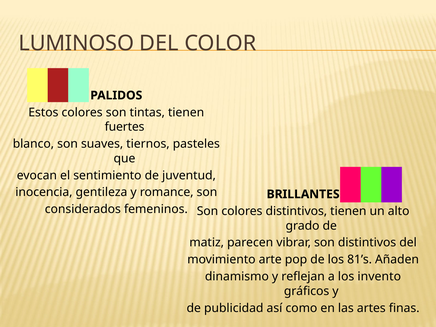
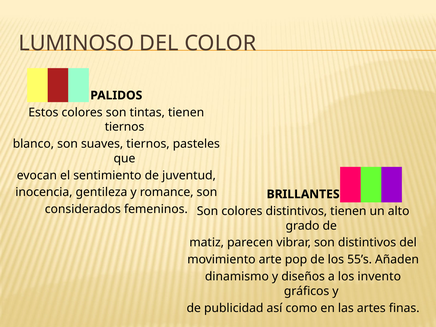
fuertes at (125, 127): fuertes -> tiernos
81’s: 81’s -> 55’s
reflejan: reflejan -> diseños
